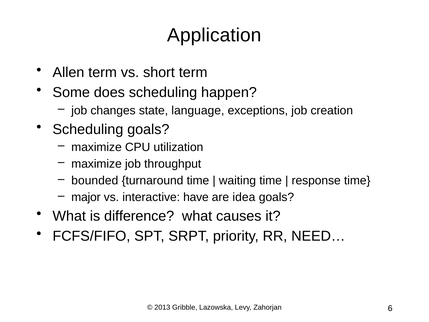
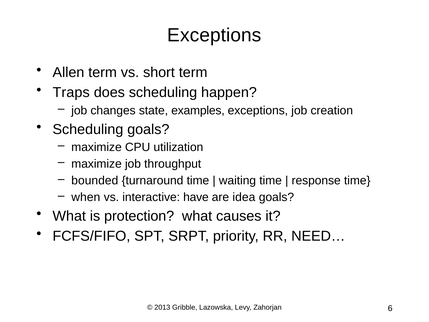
Application at (214, 35): Application -> Exceptions
Some: Some -> Traps
language: language -> examples
major: major -> when
difference: difference -> protection
